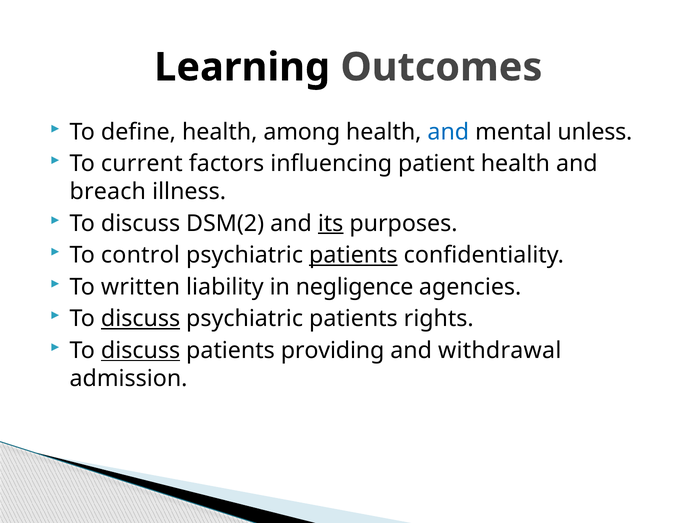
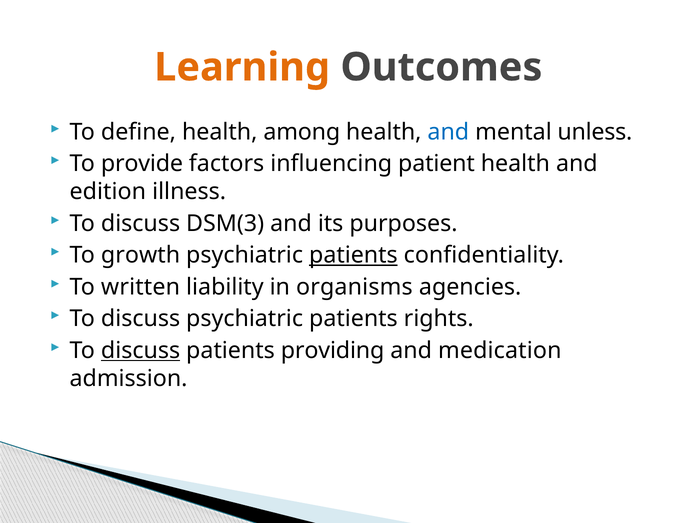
Learning colour: black -> orange
current: current -> provide
breach: breach -> edition
DSM(2: DSM(2 -> DSM(3
its underline: present -> none
control: control -> growth
negligence: negligence -> organisms
discuss at (141, 319) underline: present -> none
withdrawal: withdrawal -> medication
